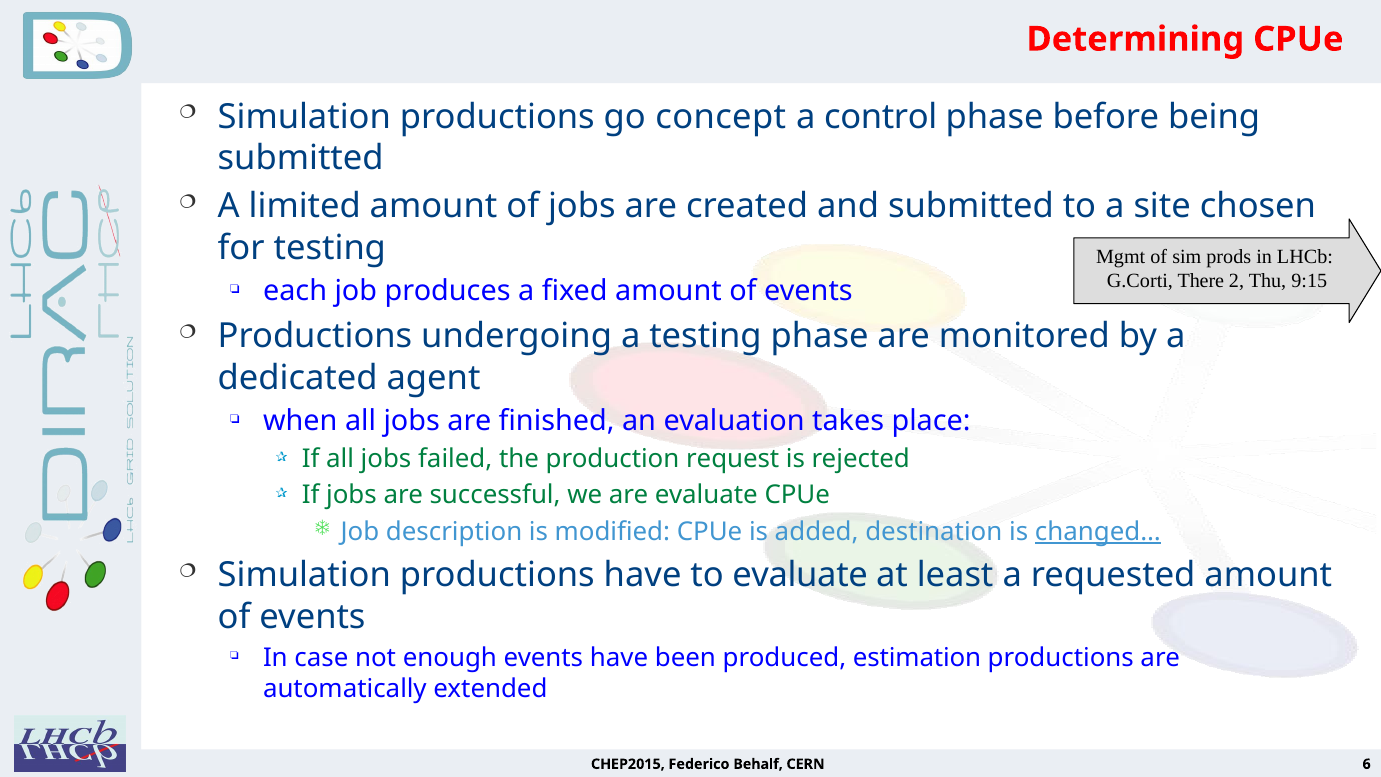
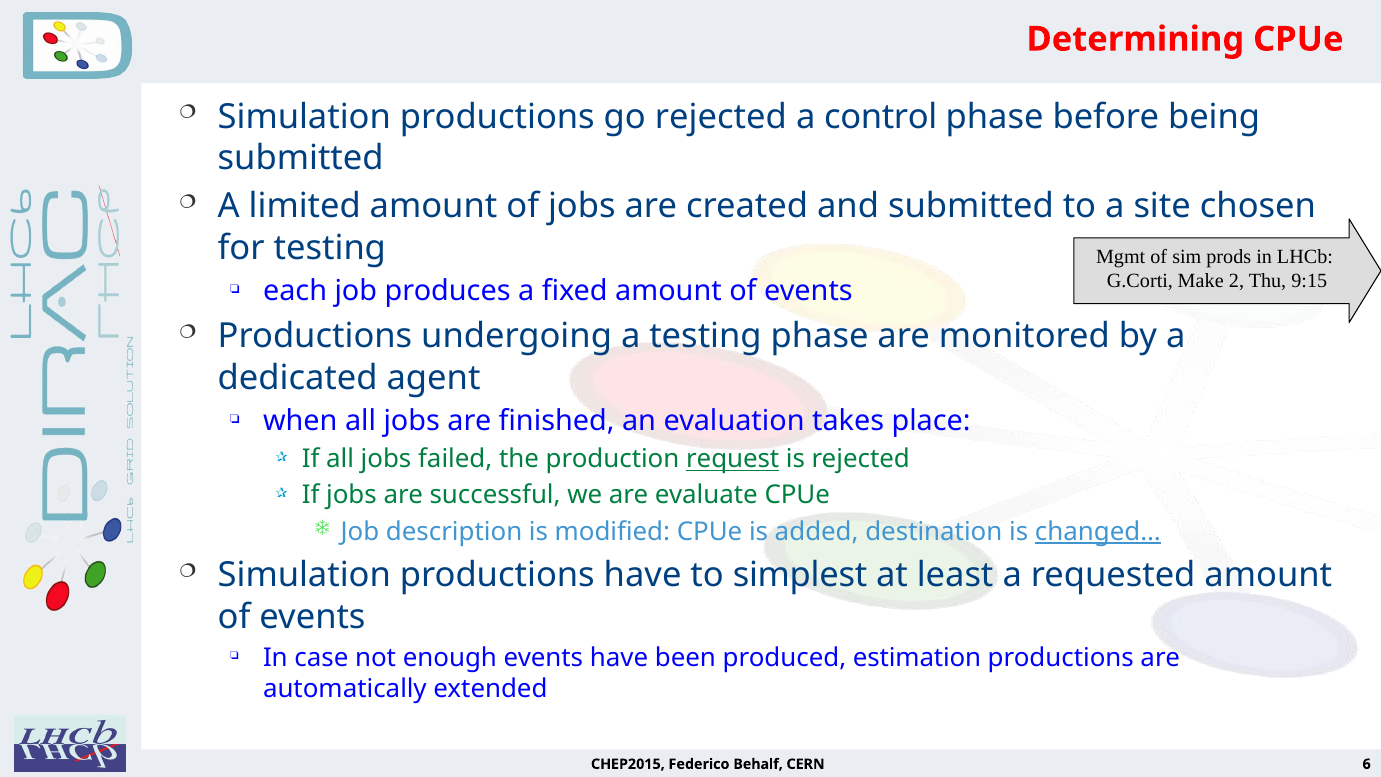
go concept: concept -> rejected
There: There -> Make
request underline: none -> present
to evaluate: evaluate -> simplest
